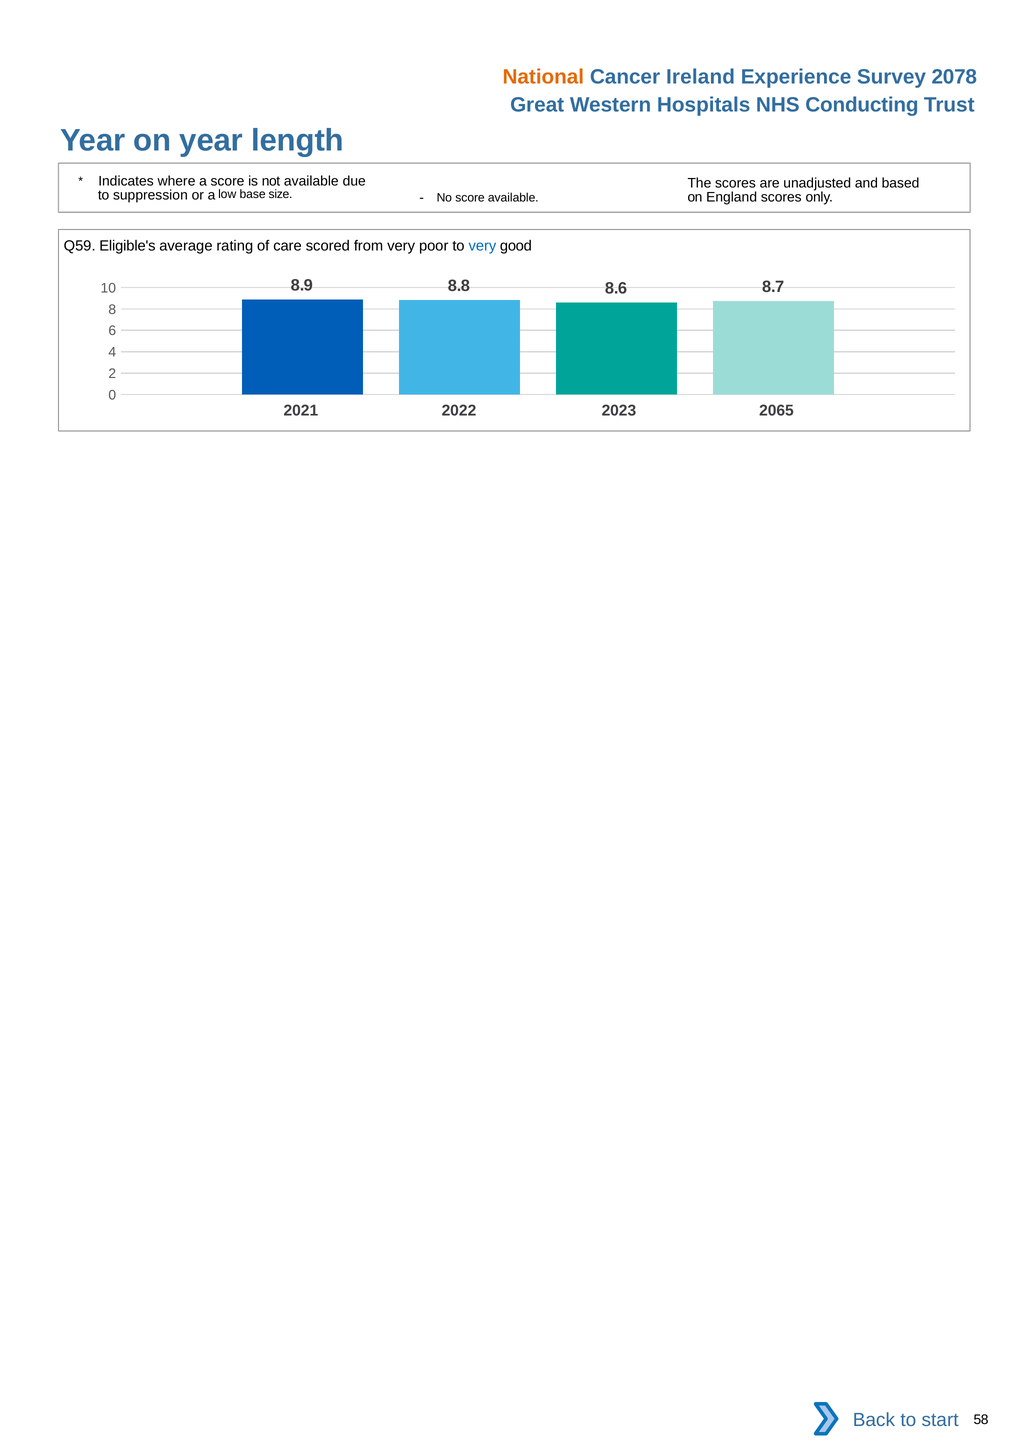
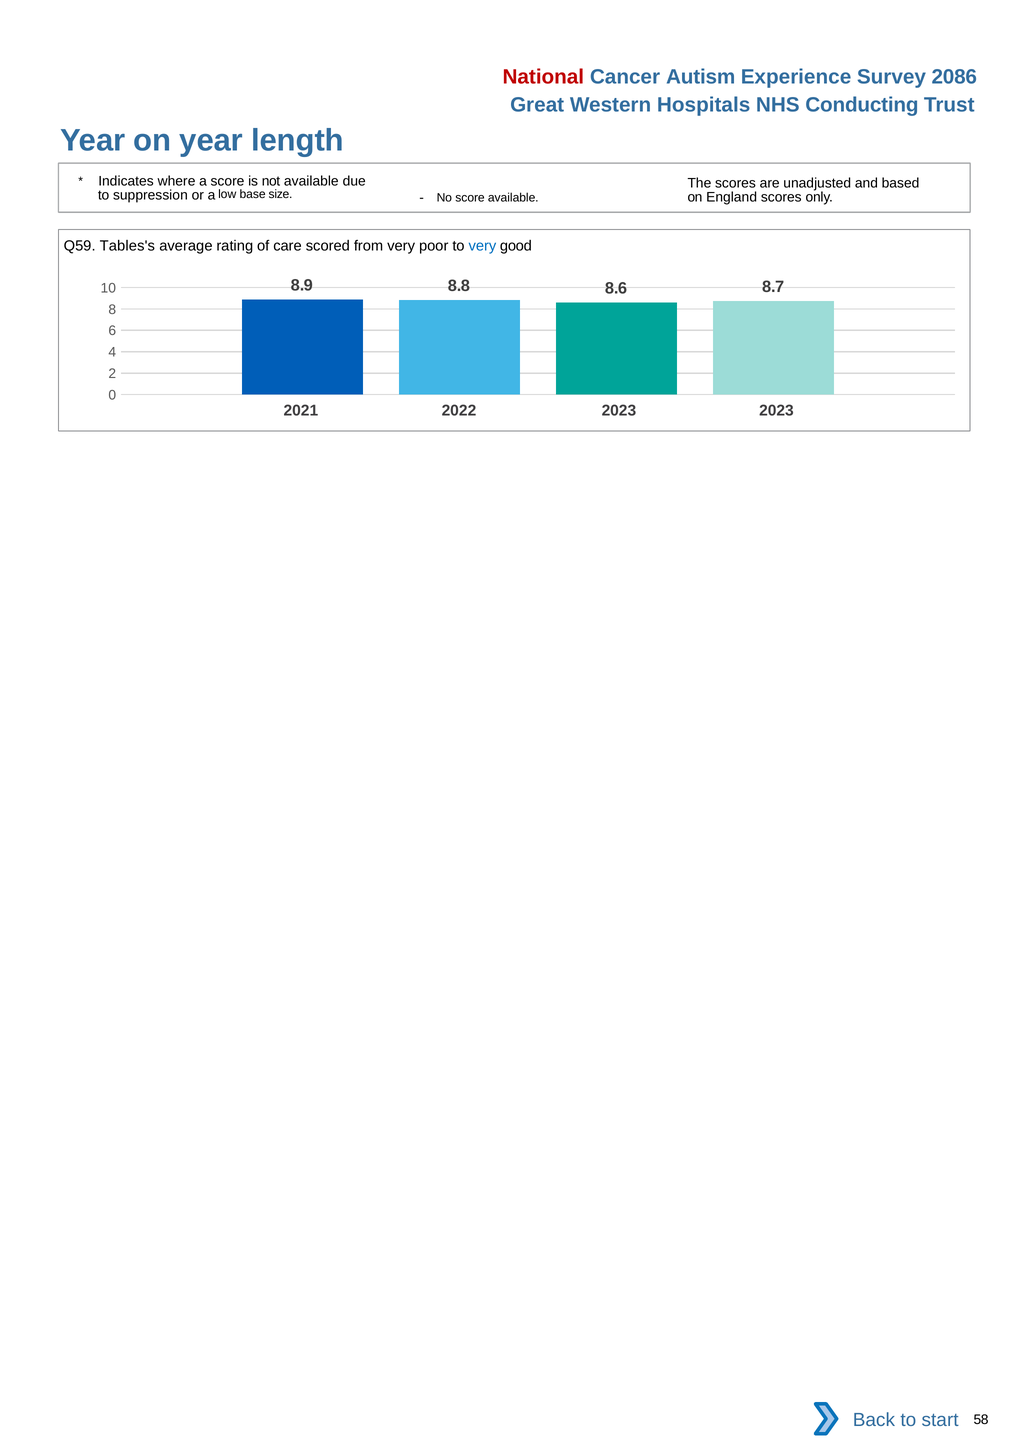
National colour: orange -> red
Ireland: Ireland -> Autism
2078: 2078 -> 2086
Eligible's: Eligible's -> Tables's
2023 2065: 2065 -> 2023
